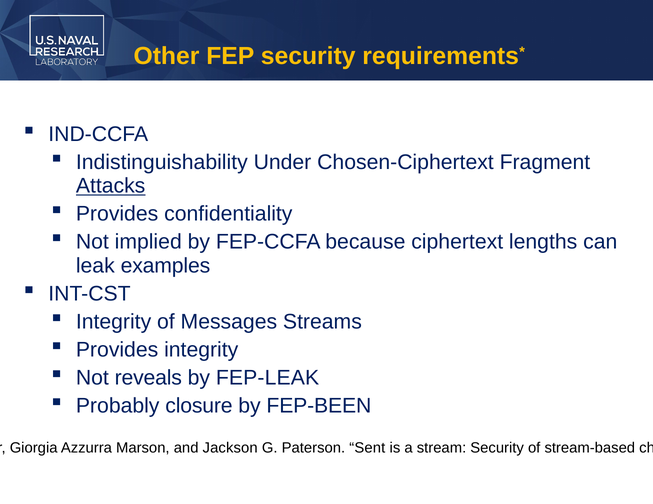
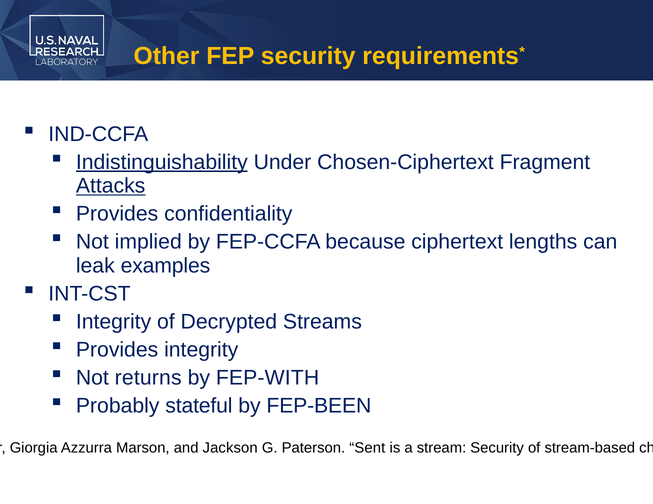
Indistinguishability underline: none -> present
Messages: Messages -> Decrypted
reveals: reveals -> returns
FEP-LEAK: FEP-LEAK -> FEP-WITH
closure: closure -> stateful
